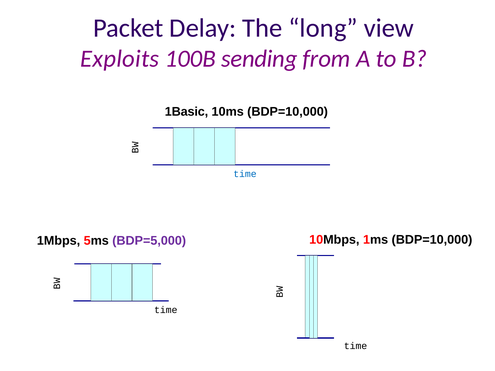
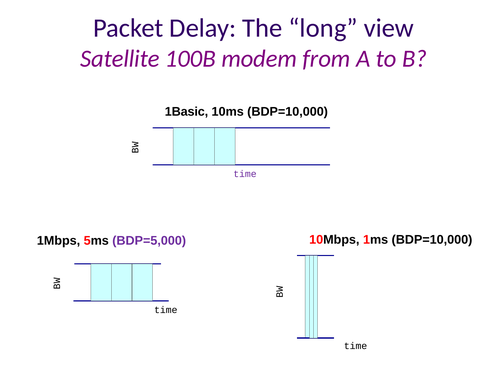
Exploits: Exploits -> Satellite
sending: sending -> modem
time at (245, 174) colour: blue -> purple
